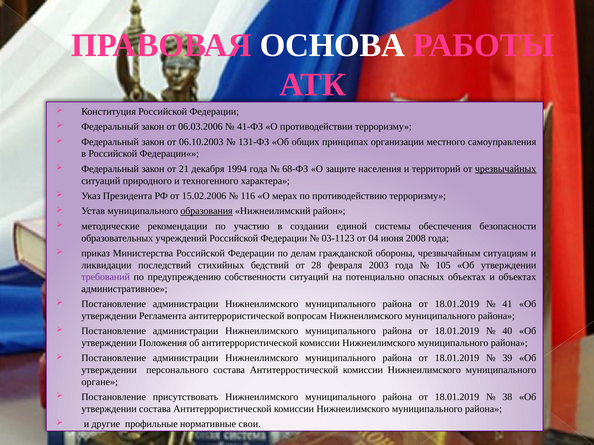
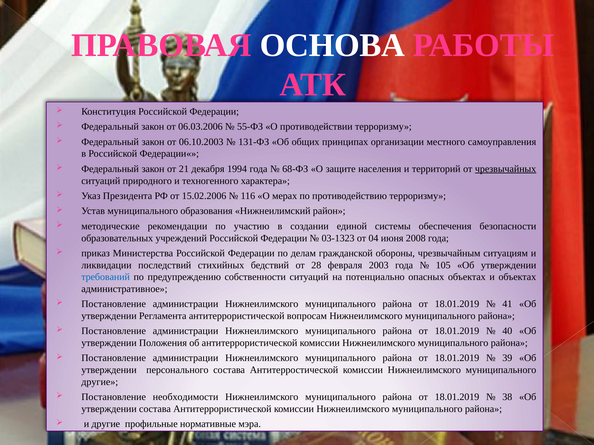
41-ФЗ: 41-ФЗ -> 55-ФЗ
образования underline: present -> none
03-1123: 03-1123 -> 03-1323
требований colour: purple -> blue
органе at (100, 382): органе -> другие
присутствовать: присутствовать -> необходимости
свои: свои -> мэра
